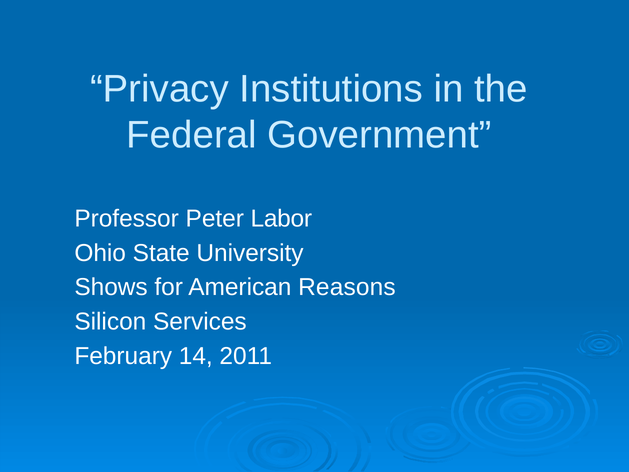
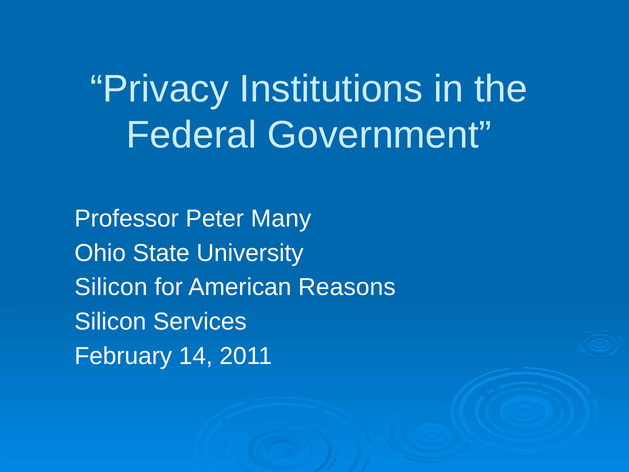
Labor: Labor -> Many
Shows at (111, 287): Shows -> Silicon
